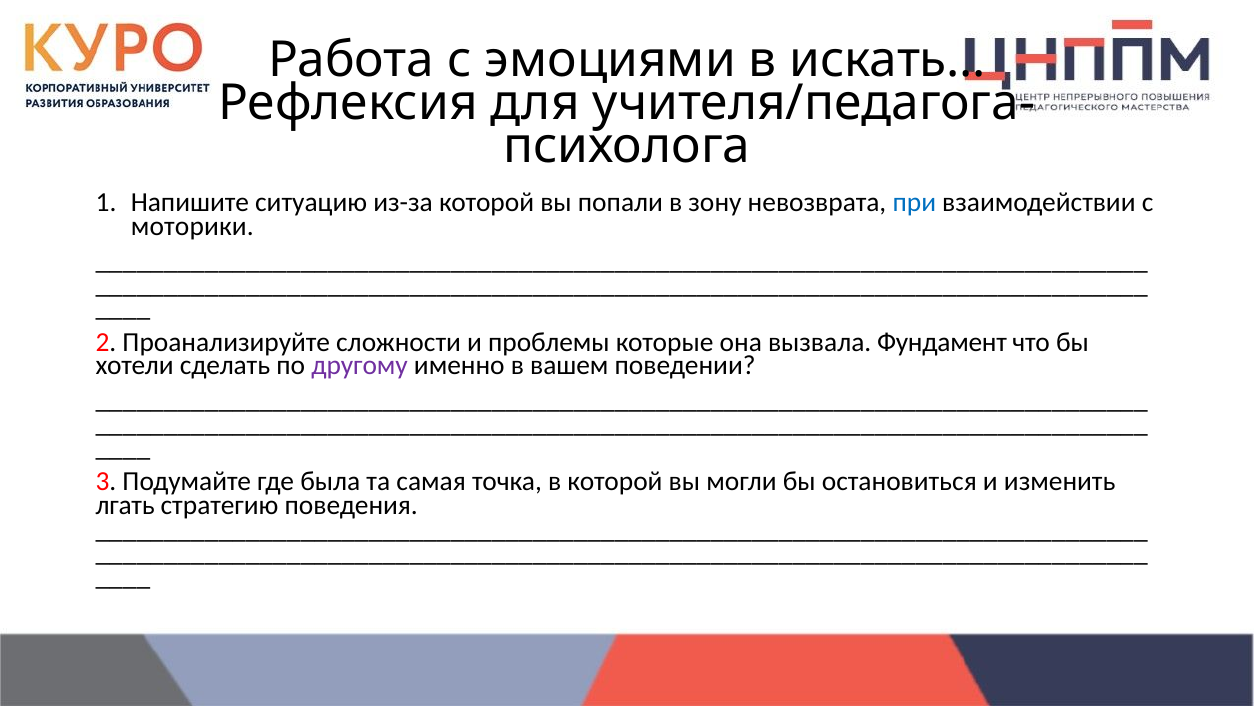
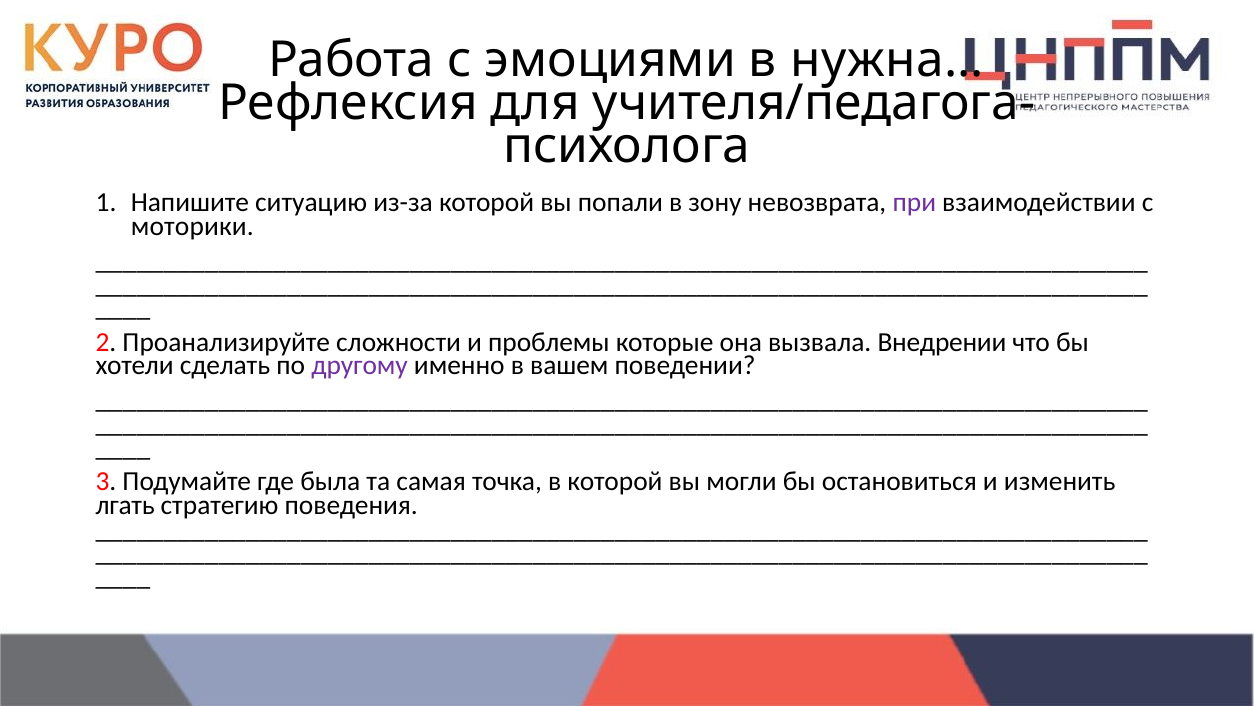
искать…: искать… -> нужна…
при colour: blue -> purple
Фундамент: Фундамент -> Внедрении
